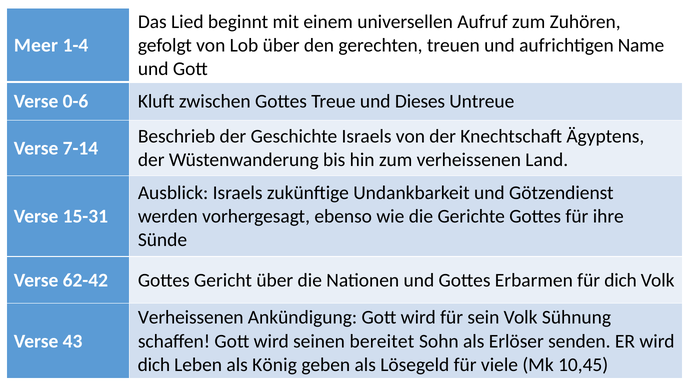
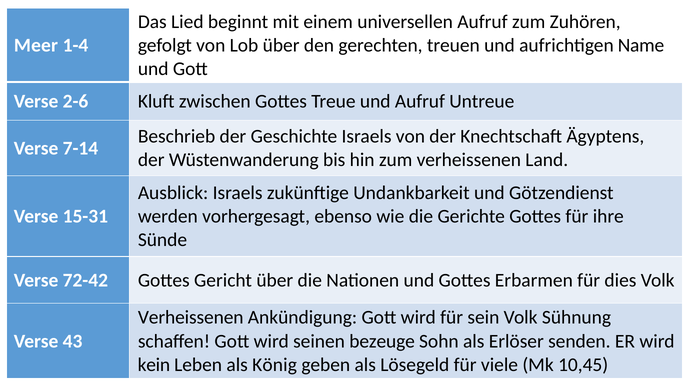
0-6: 0-6 -> 2-6
und Dieses: Dieses -> Aufruf
62-42: 62-42 -> 72-42
für dich: dich -> dies
bereitet: bereitet -> bezeuge
dich at (154, 365): dich -> kein
